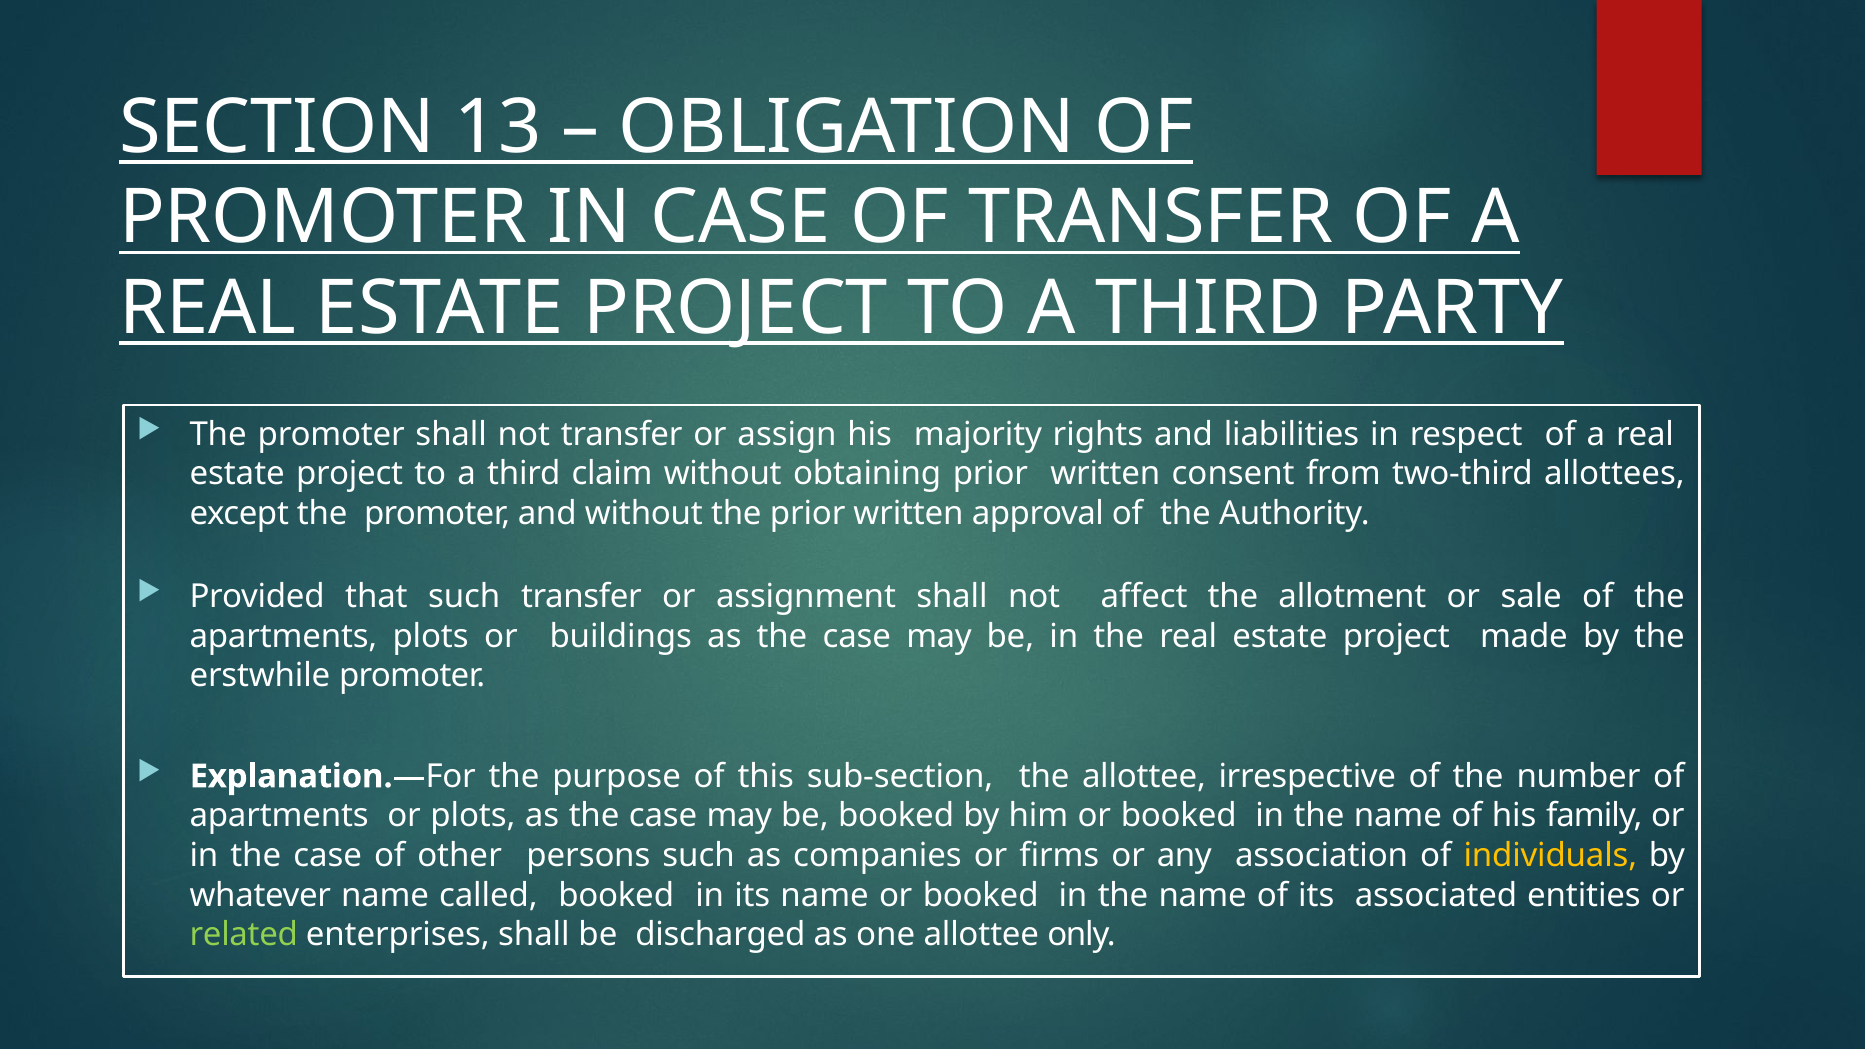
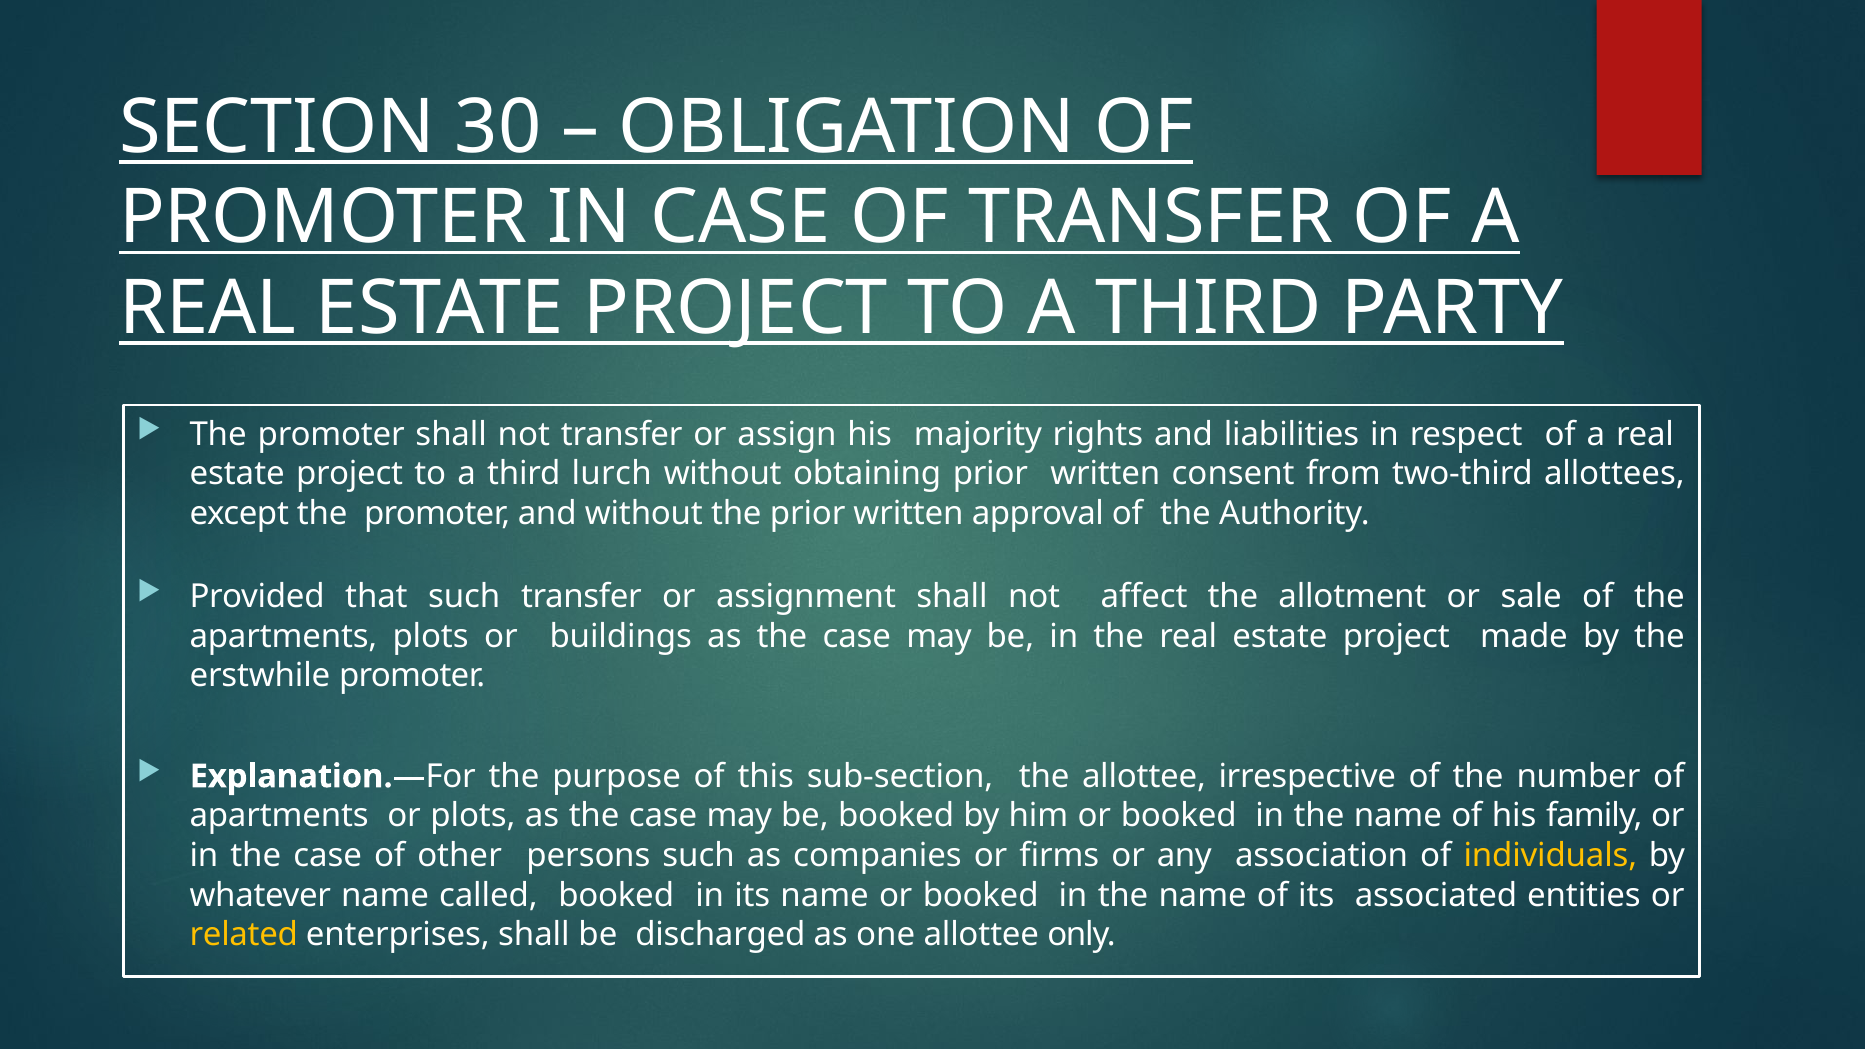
13: 13 -> 30
claim: claim -> lurch
related colour: light green -> yellow
